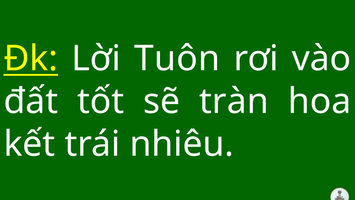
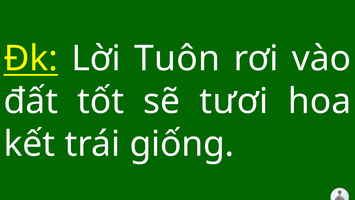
tràn: tràn -> tươi
nhiêu: nhiêu -> giống
